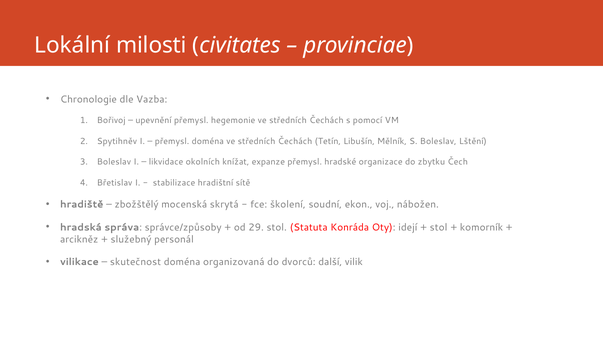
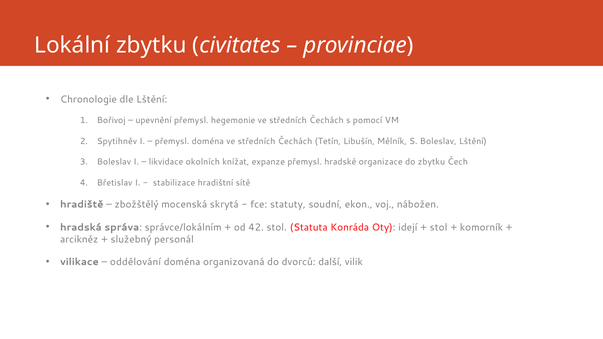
Lokální milosti: milosti -> zbytku
dle Vazba: Vazba -> Lštění
školení: školení -> statuty
správce/způsoby: správce/způsoby -> správce/lokálním
29: 29 -> 42
skutečnost: skutečnost -> oddělování
